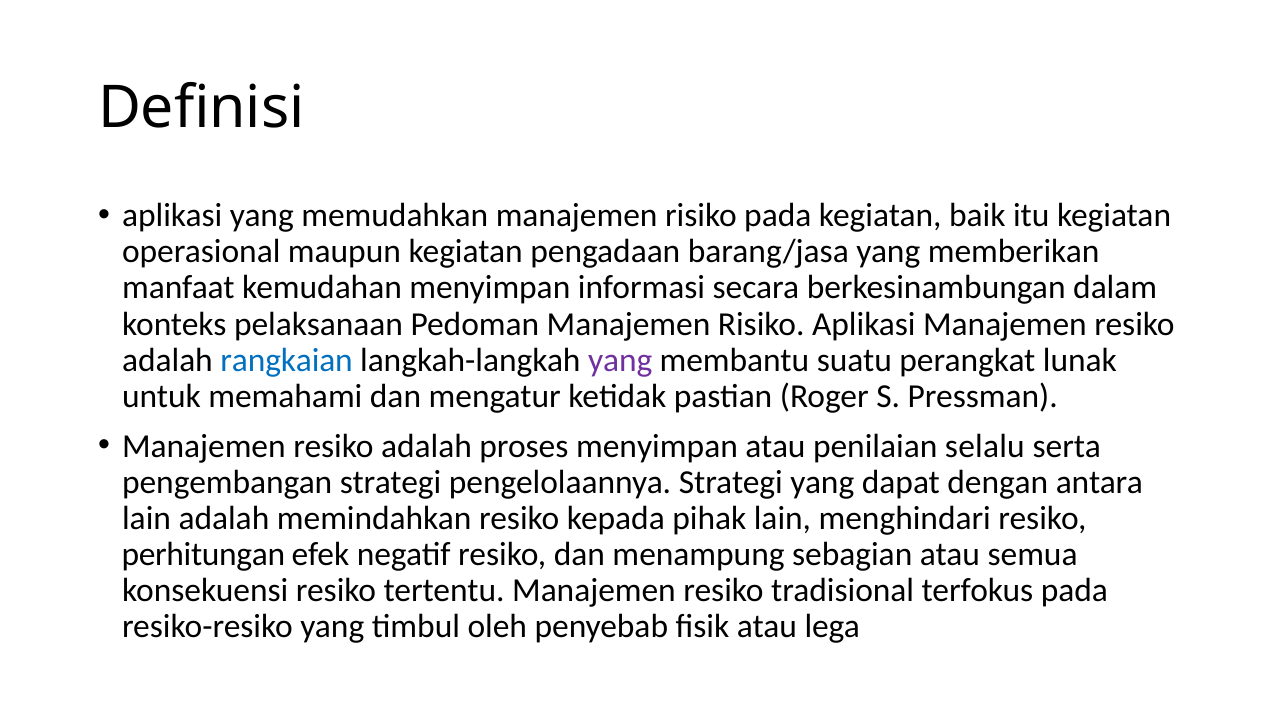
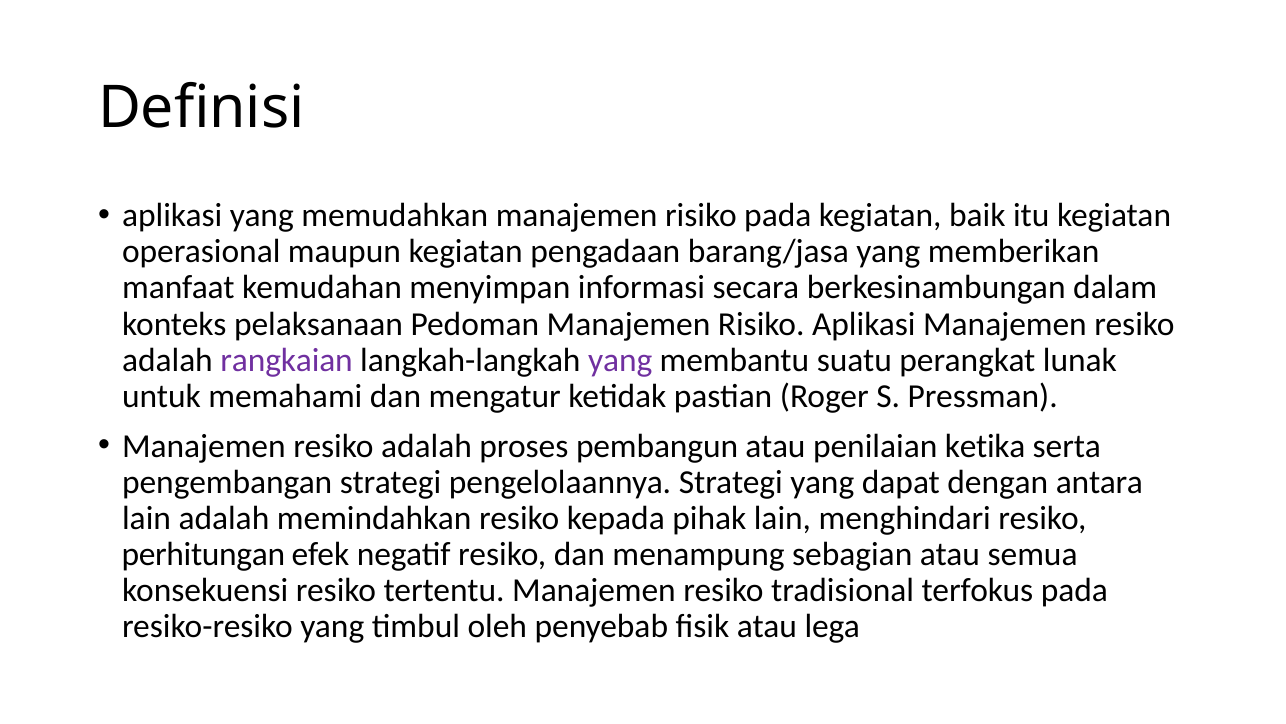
rangkaian colour: blue -> purple
proses menyimpan: menyimpan -> pembangun
selalu: selalu -> ketika
